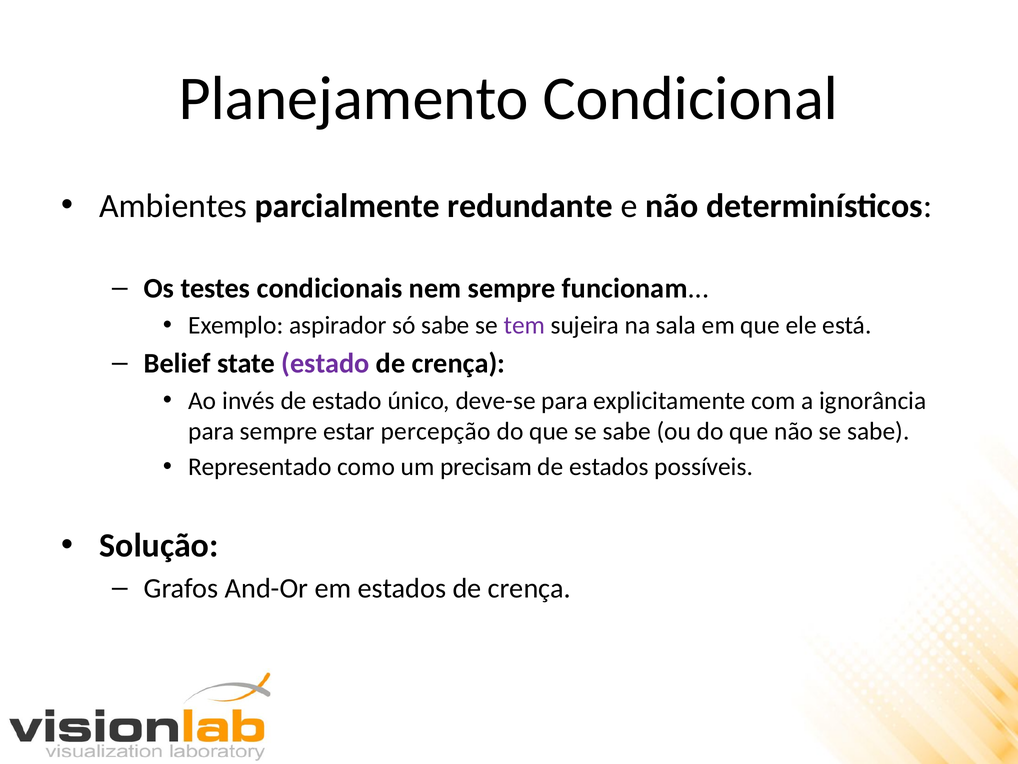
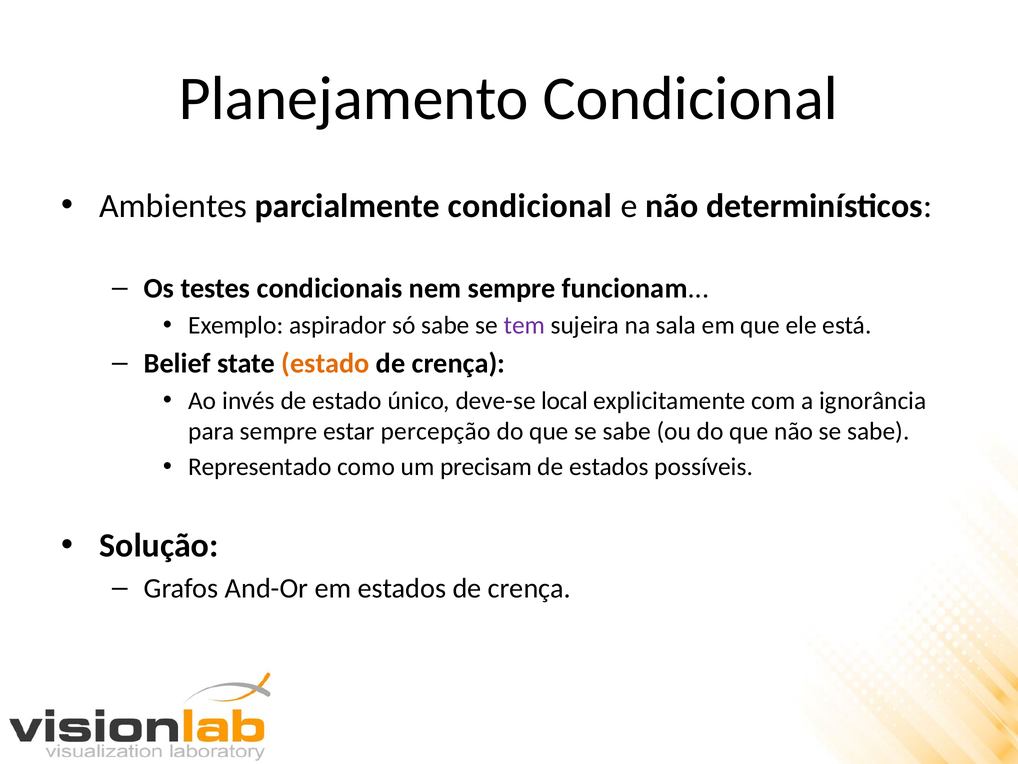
parcialmente redundante: redundante -> condicional
estado at (326, 363) colour: purple -> orange
deve-se para: para -> local
